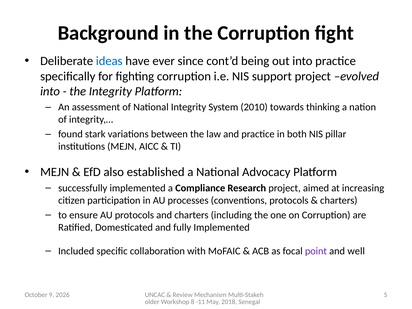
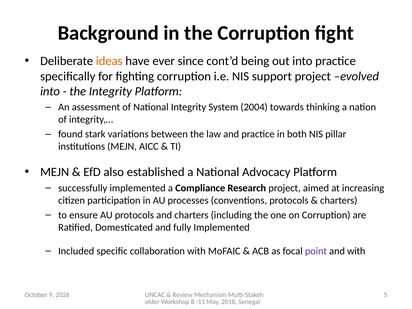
ideas colour: blue -> orange
2010: 2010 -> 2004
and well: well -> with
